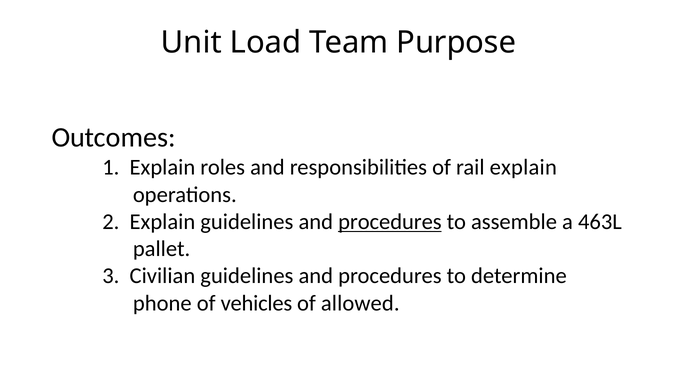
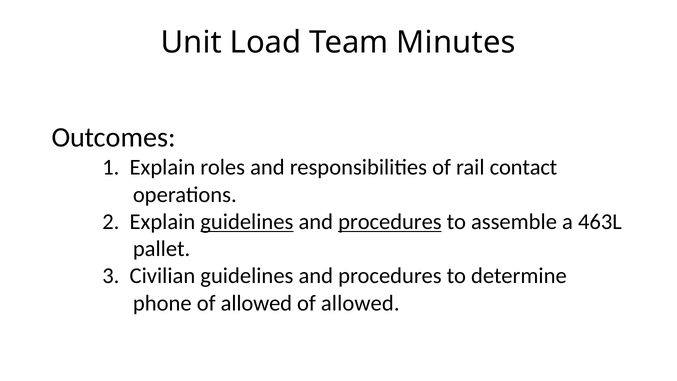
Purpose: Purpose -> Minutes
rail explain: explain -> contact
guidelines at (247, 222) underline: none -> present
vehicles at (256, 303): vehicles -> allowed
